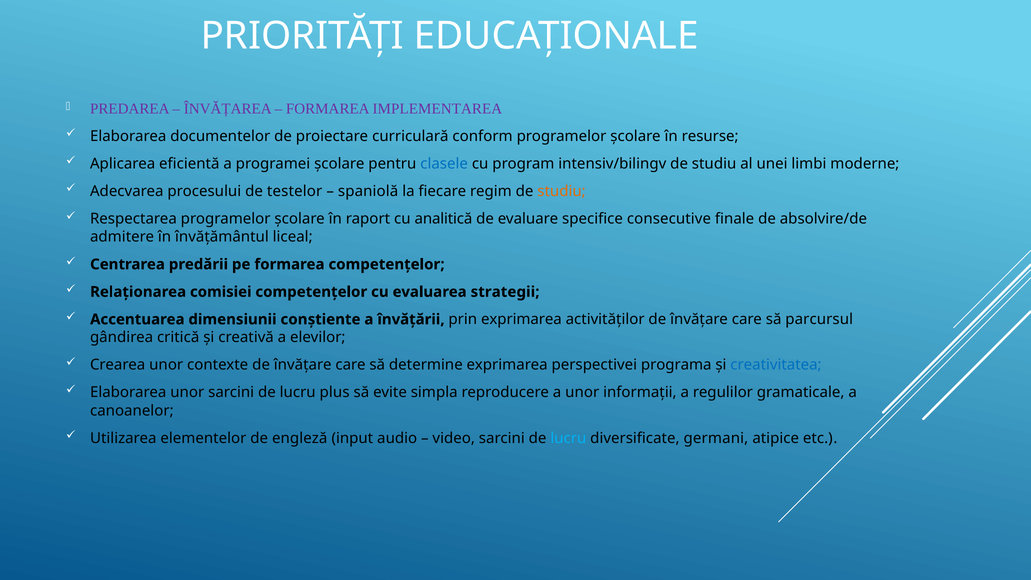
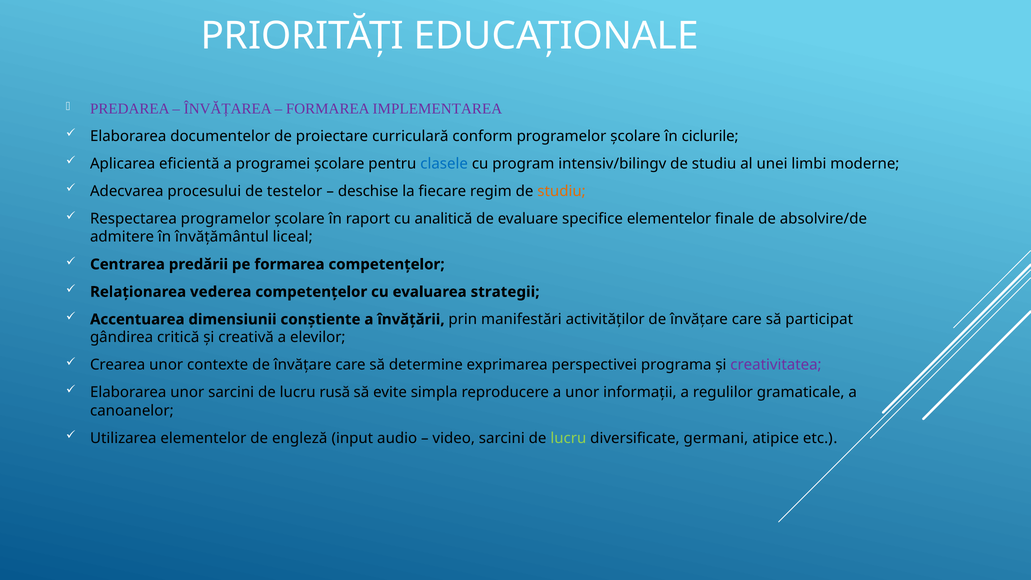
resurse: resurse -> ciclurile
spaniolă: spaniolă -> deschise
specifice consecutive: consecutive -> elementelor
comisiei: comisiei -> vederea
prin exprimarea: exprimarea -> manifestări
parcursul: parcursul -> participat
creativitatea colour: blue -> purple
plus: plus -> rusă
lucru at (568, 438) colour: light blue -> light green
